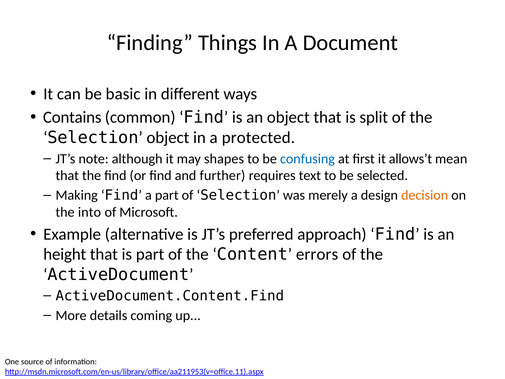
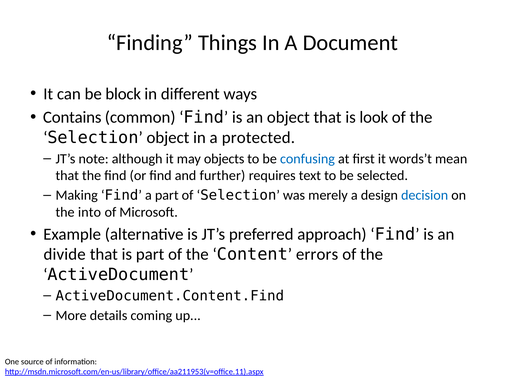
basic: basic -> block
split: split -> look
shapes: shapes -> objects
allows’t: allows’t -> words’t
decision colour: orange -> blue
height: height -> divide
